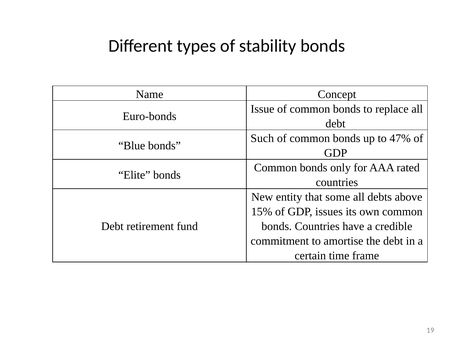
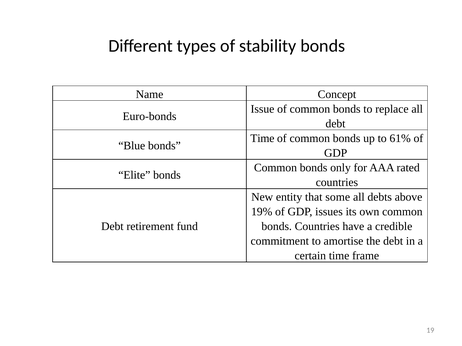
Such at (262, 138): Such -> Time
47%: 47% -> 61%
15%: 15% -> 19%
